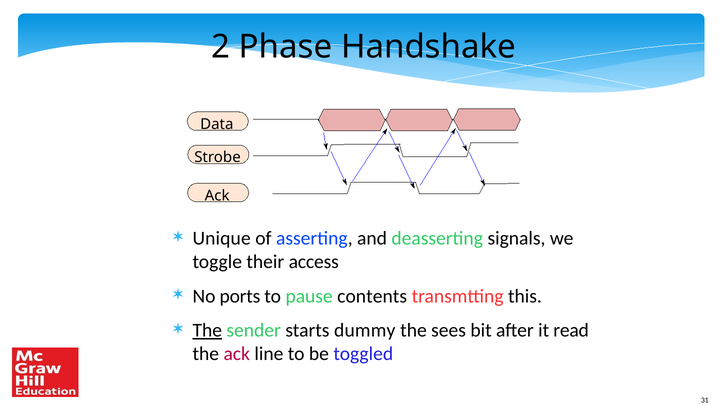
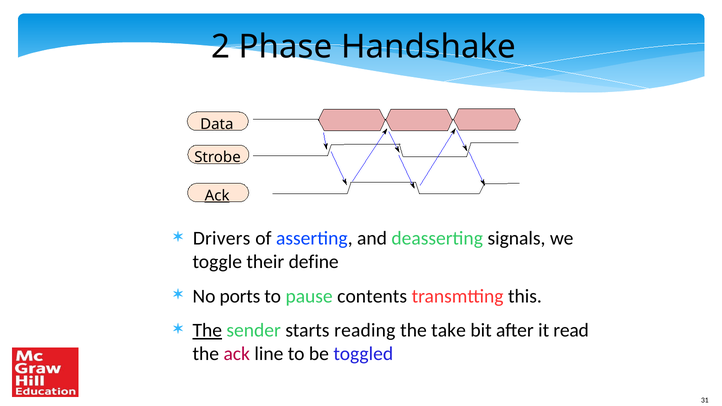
Ack at (217, 196) underline: none -> present
Unique: Unique -> Drivers
access: access -> define
dummy: dummy -> reading
sees: sees -> take
